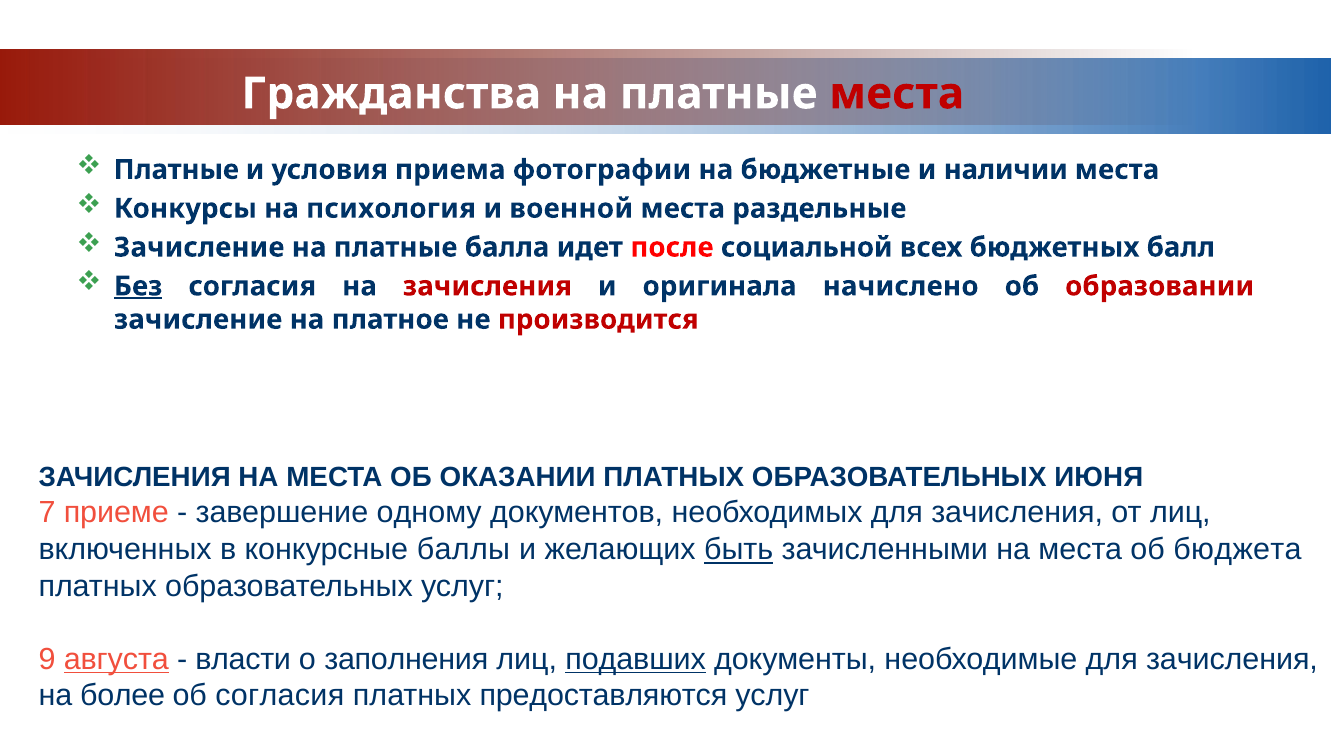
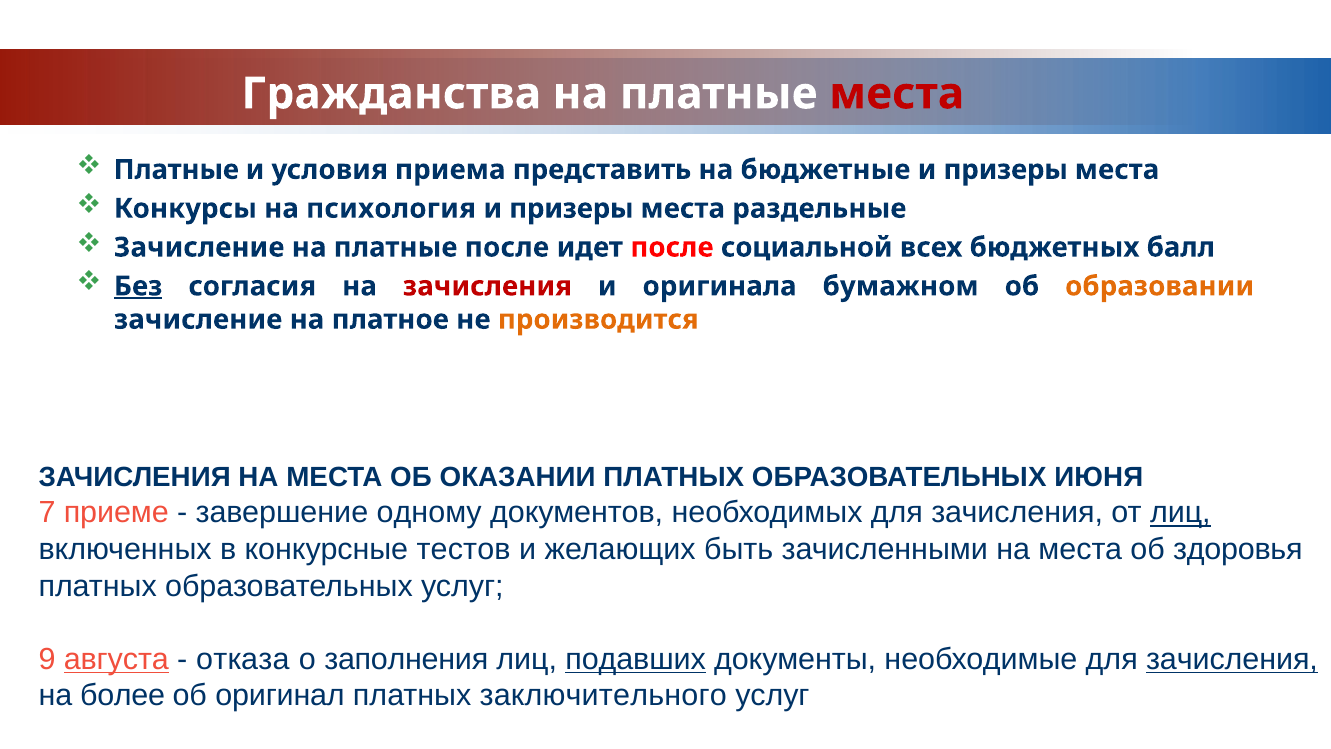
фотографии: фотографии -> представить
бюджетные и наличии: наличии -> призеры
военной at (571, 208): военной -> призеры
платные балла: балла -> после
начислено: начислено -> бумажном
образовании colour: red -> orange
производится colour: red -> orange
лиц at (1180, 513) underline: none -> present
баллы: баллы -> тестов
быть underline: present -> none
бюджета: бюджета -> здоровья
власти: власти -> отказа
зачисления at (1232, 659) underline: none -> present
об согласия: согласия -> оригинал
предоставляются: предоставляются -> заключительного
